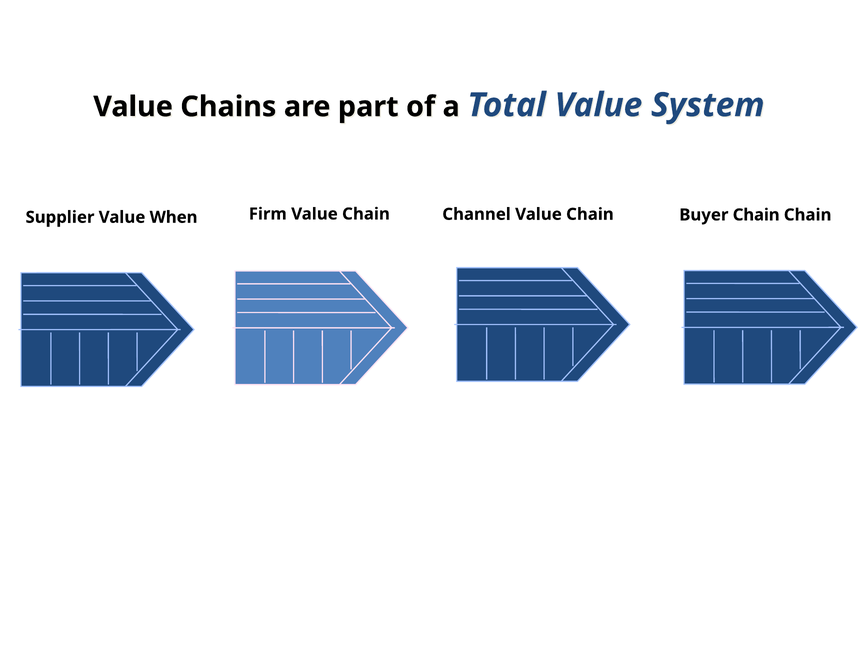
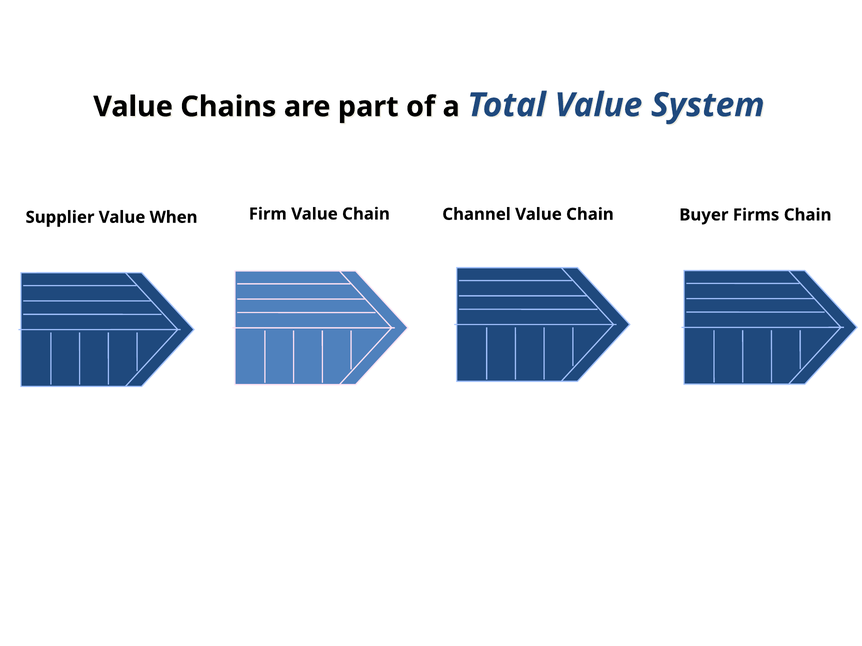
Buyer Chain: Chain -> Firms
